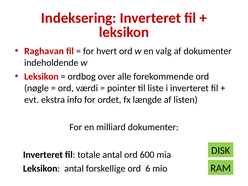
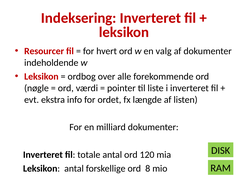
Raghavan: Raghavan -> Resourcer
600: 600 -> 120
6: 6 -> 8
